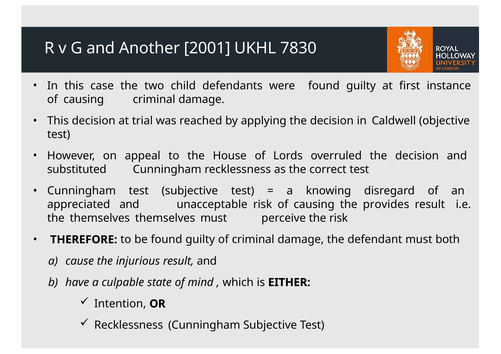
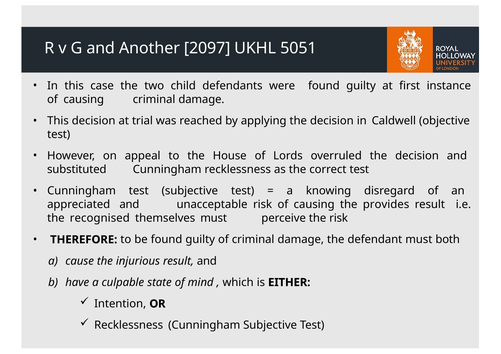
2001: 2001 -> 2097
7830: 7830 -> 5051
the themselves: themselves -> recognised
